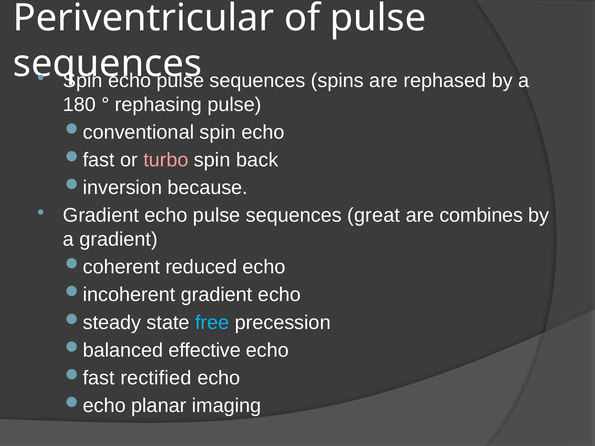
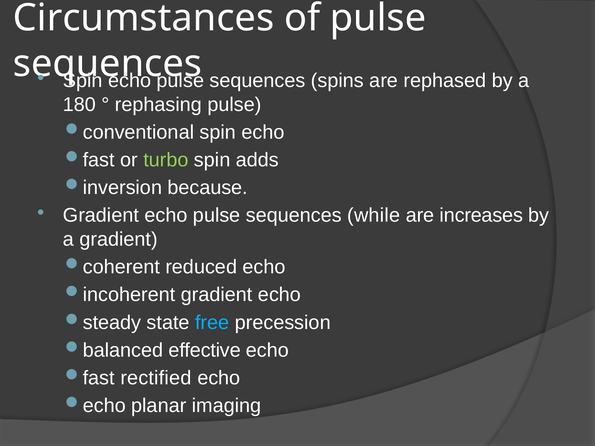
Periventricular: Periventricular -> Circumstances
turbo colour: pink -> light green
back: back -> adds
great: great -> while
combines: combines -> increases
